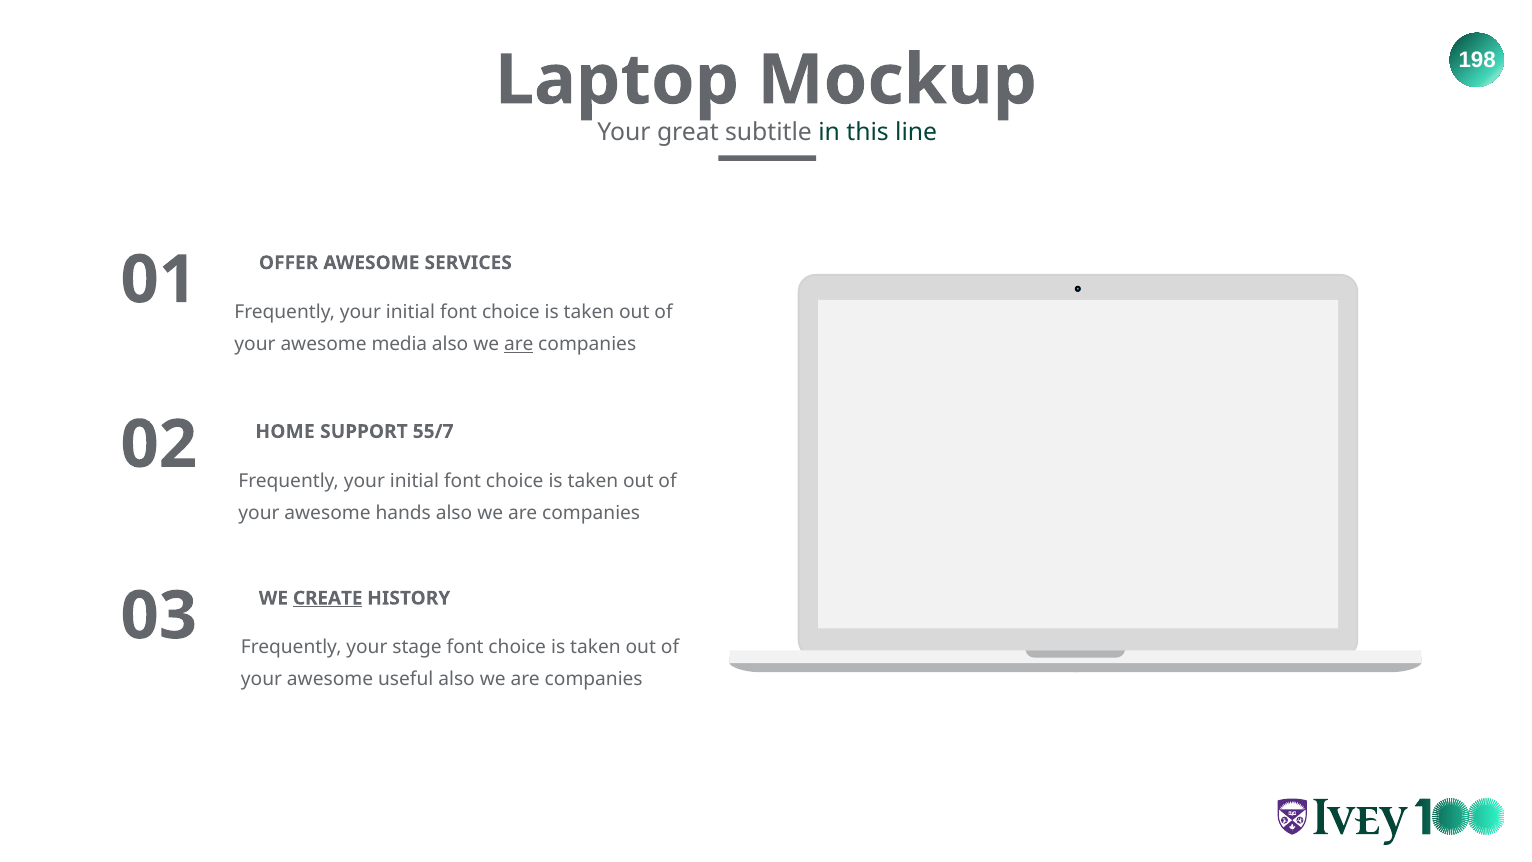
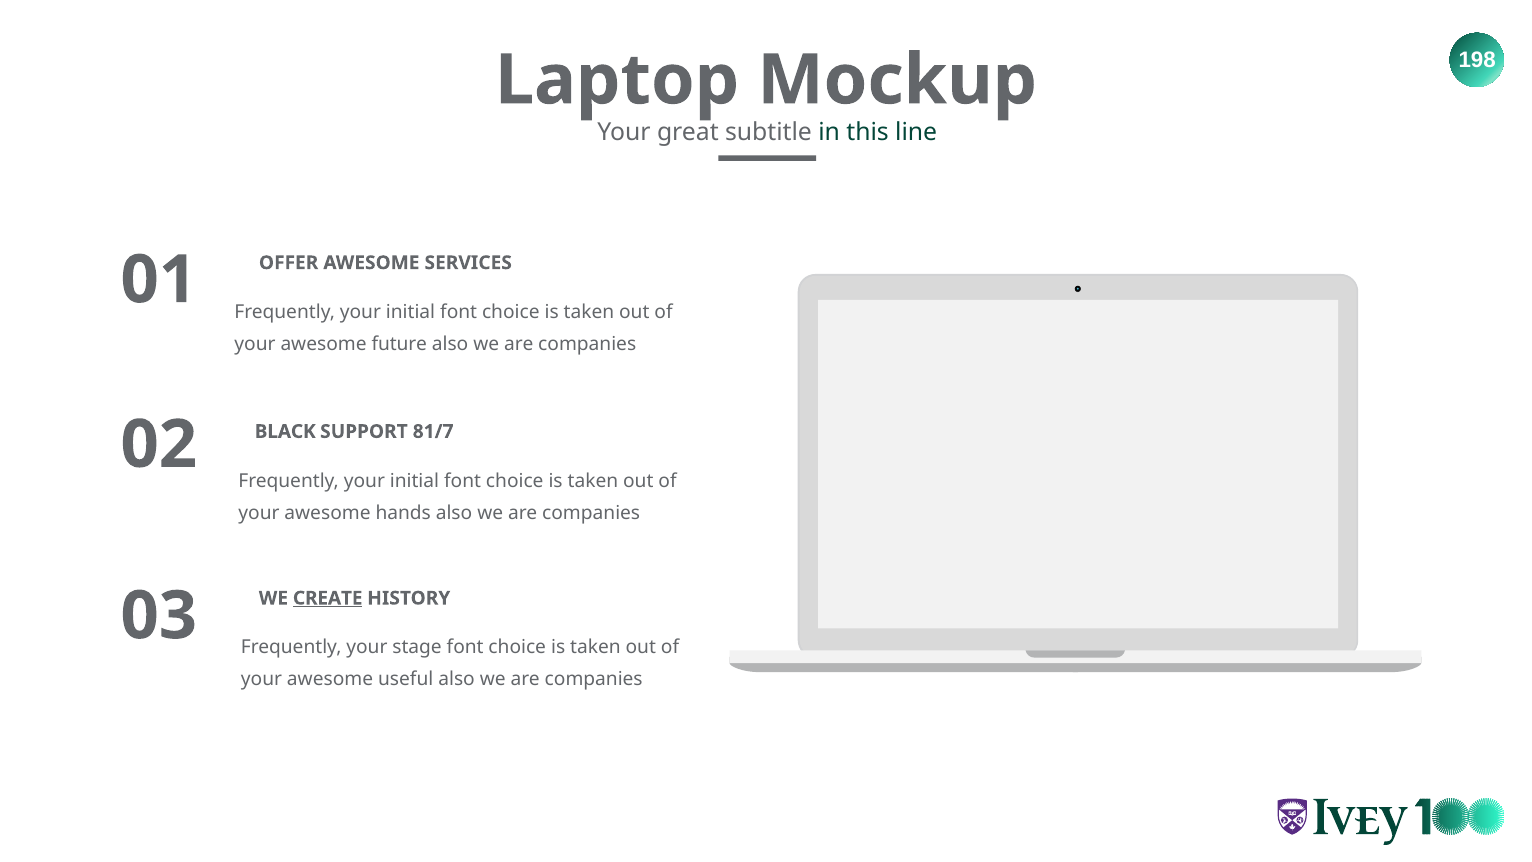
media: media -> future
are at (519, 344) underline: present -> none
HOME: HOME -> BLACK
55/7: 55/7 -> 81/7
